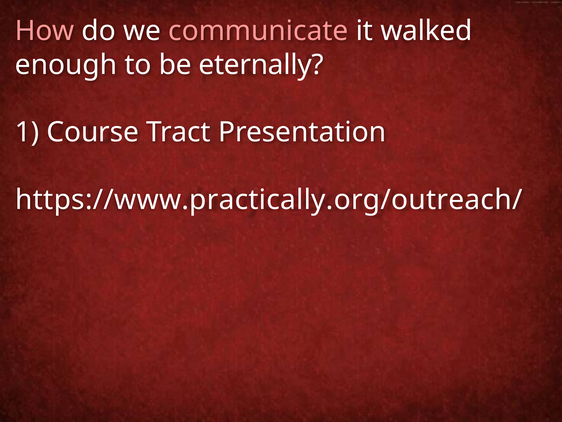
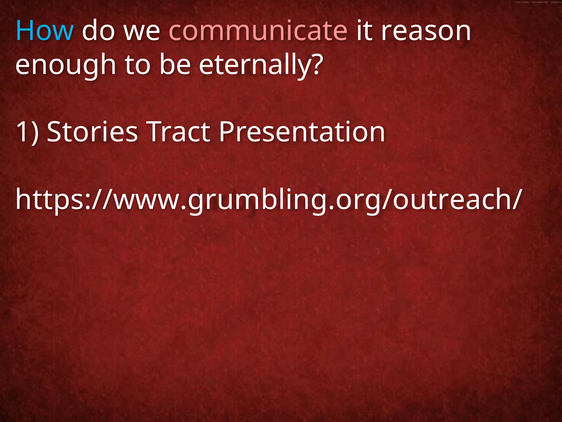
How colour: pink -> light blue
walked: walked -> reason
Course: Course -> Stories
https://www.practically.org/outreach/: https://www.practically.org/outreach/ -> https://www.grumbling.org/outreach/
